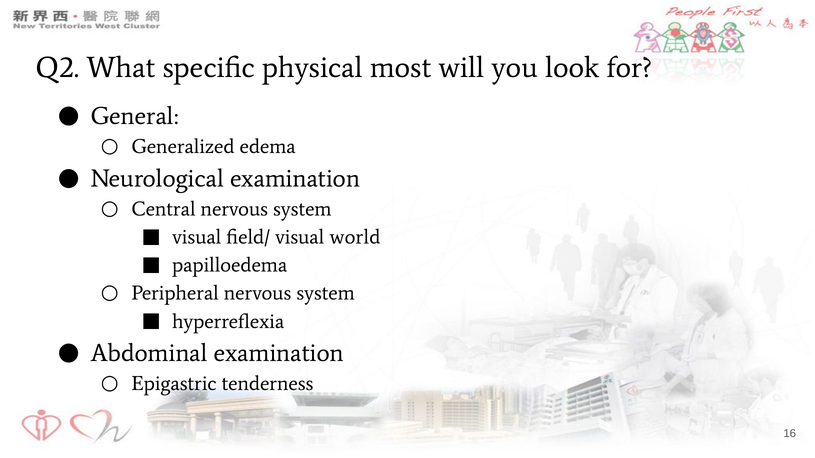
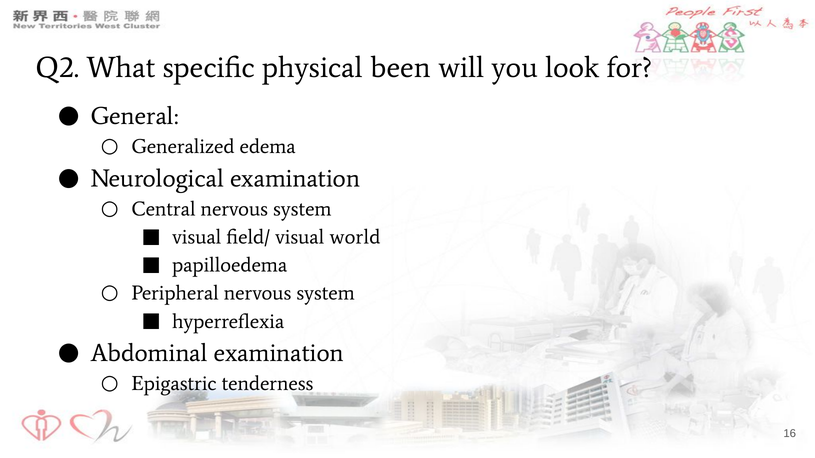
most: most -> been
